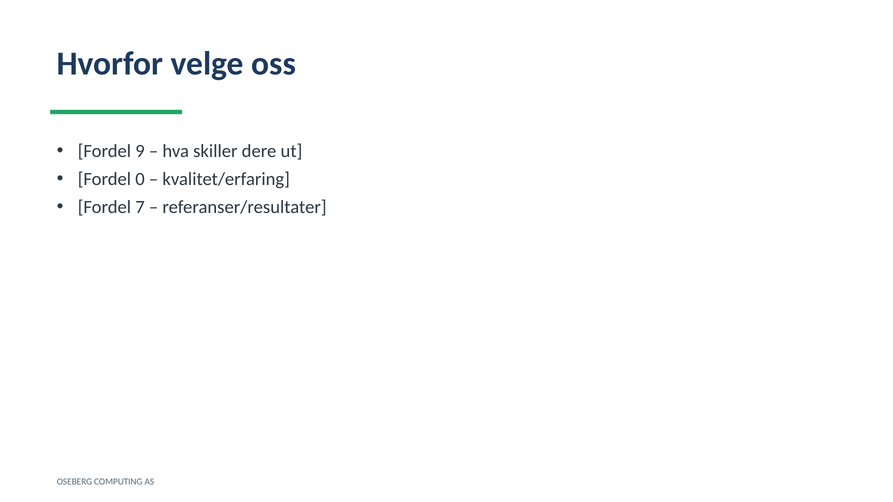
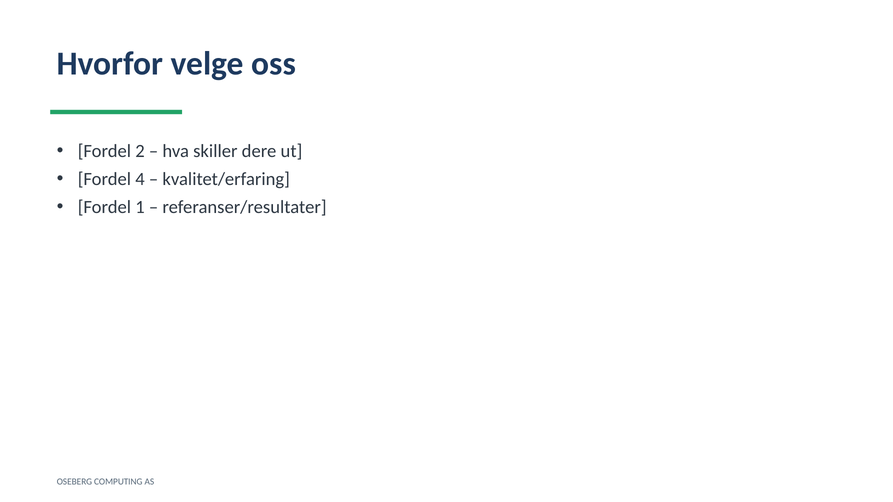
9: 9 -> 2
0: 0 -> 4
7: 7 -> 1
